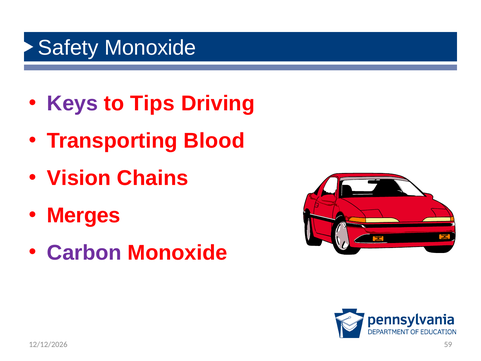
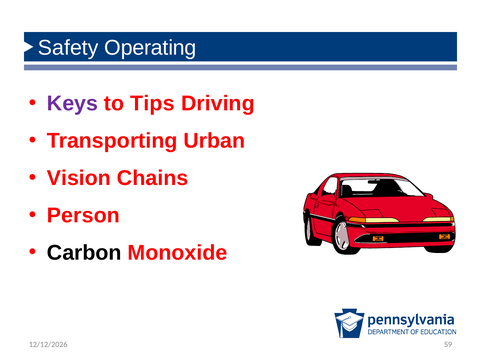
Safety Monoxide: Monoxide -> Operating
Blood: Blood -> Urban
Merges: Merges -> Person
Carbon colour: purple -> black
